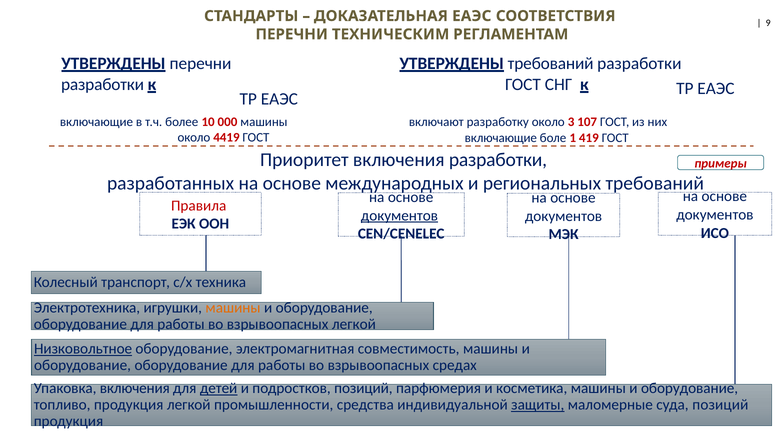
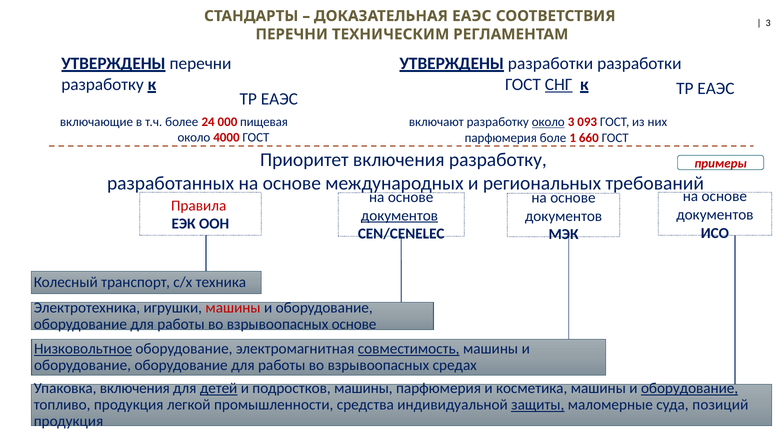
9 at (768, 23): 9 -> 3
УТВЕРЖДЕНЫ требований: требований -> разработки
разработки at (103, 84): разработки -> разработку
СНГ underline: none -> present
10: 10 -> 24
000 машины: машины -> пищевая
около at (548, 122) underline: none -> present
107: 107 -> 093
4419: 4419 -> 4000
включающие at (501, 138): включающие -> парфюмерия
419: 419 -> 660
включения разработки: разработки -> разработку
машины at (233, 307) colour: orange -> red
взрывоопасных легкой: легкой -> основе
совместимость underline: none -> present
подростков позиций: позиций -> машины
оборудование at (690, 388) underline: none -> present
